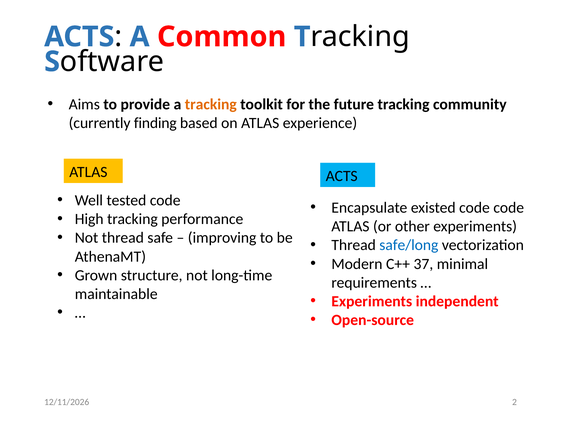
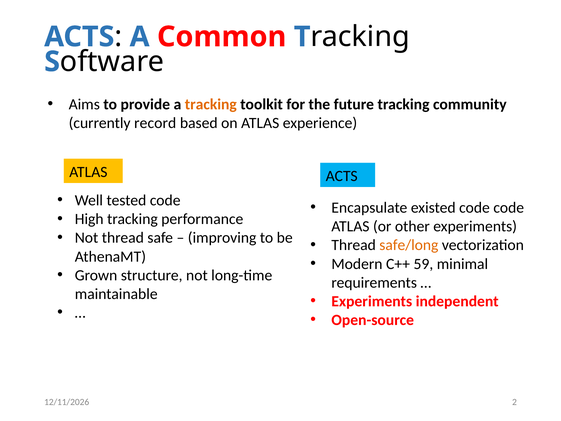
finding: finding -> record
safe/long colour: blue -> orange
37: 37 -> 59
